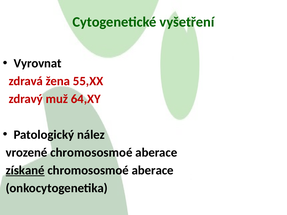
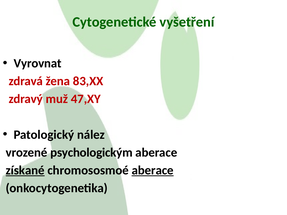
55,XX: 55,XX -> 83,XX
64,XY: 64,XY -> 47,XY
vrozené chromososmoé: chromososmoé -> psychologickým
aberace at (153, 171) underline: none -> present
